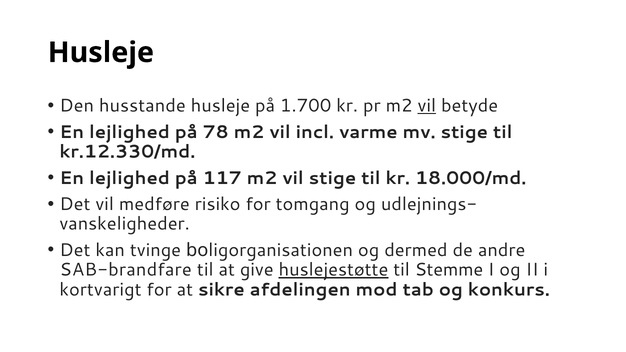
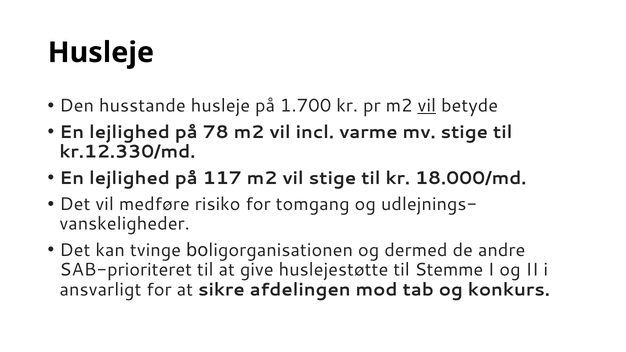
SAB-brandfare: SAB-brandfare -> SAB-prioriteret
huslejestøtte underline: present -> none
kortvarigt: kortvarigt -> ansvarligt
